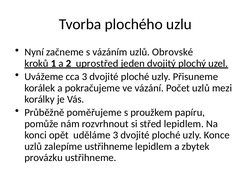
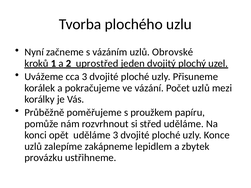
střed lepidlem: lepidlem -> uděláme
zalepíme ustřihneme: ustřihneme -> zakápneme
